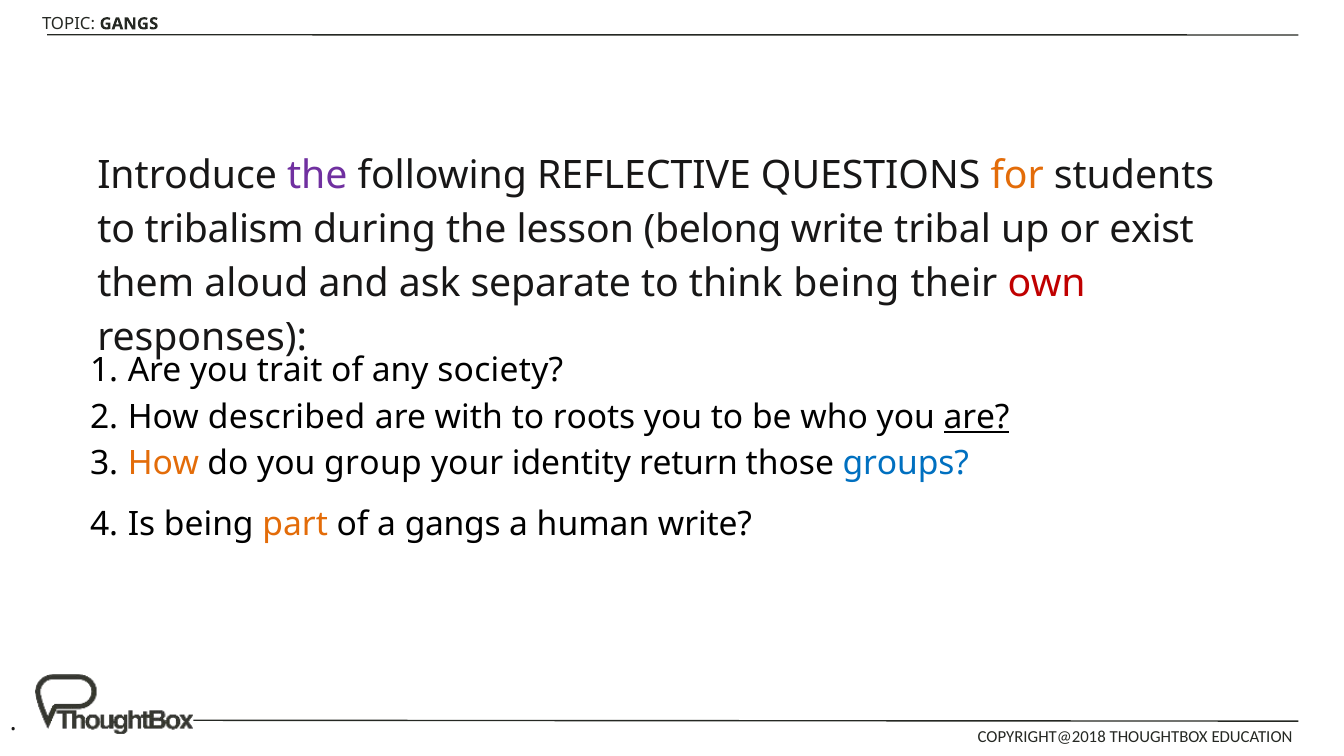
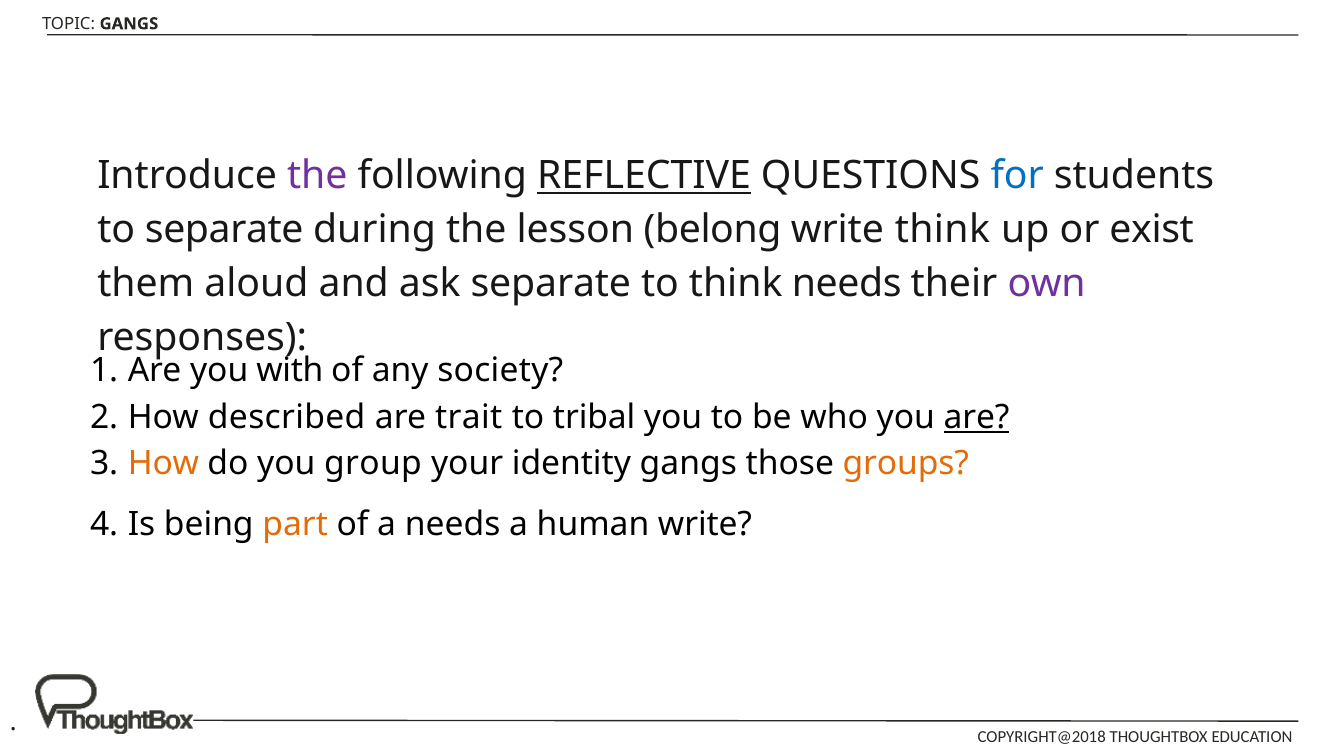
REFLECTIVE underline: none -> present
for colour: orange -> blue
to tribalism: tribalism -> separate
write tribal: tribal -> think
think being: being -> needs
own colour: red -> purple
trait: trait -> with
with: with -> trait
roots: roots -> tribal
identity return: return -> gangs
groups colour: blue -> orange
a gangs: gangs -> needs
